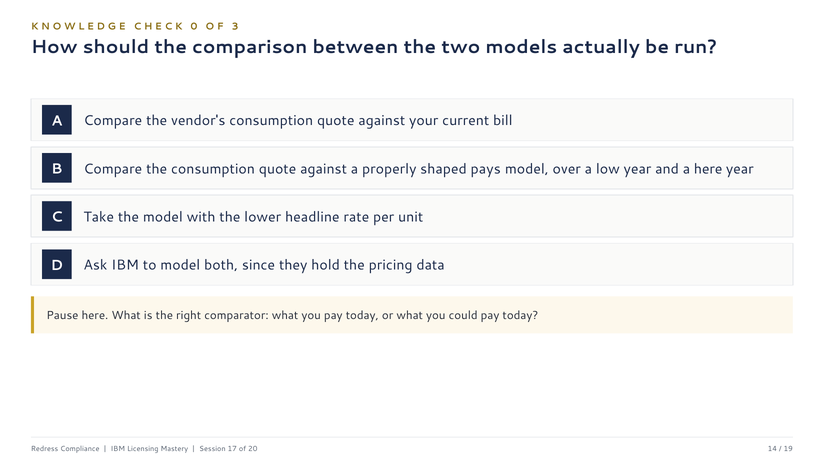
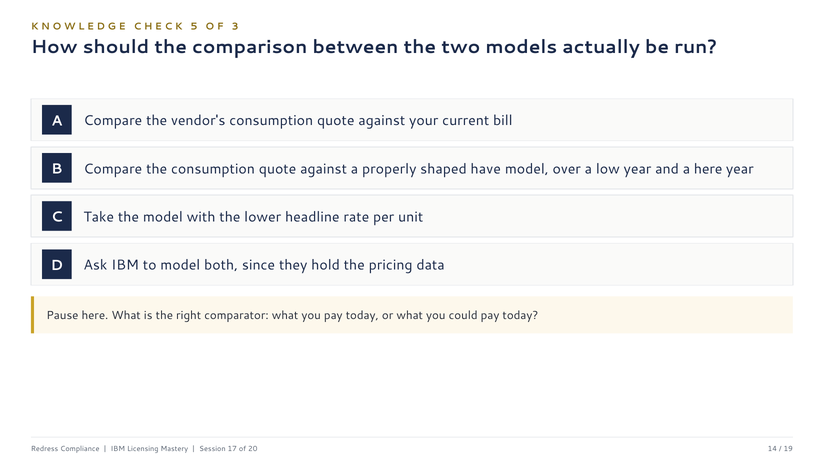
0: 0 -> 5
pays: pays -> have
